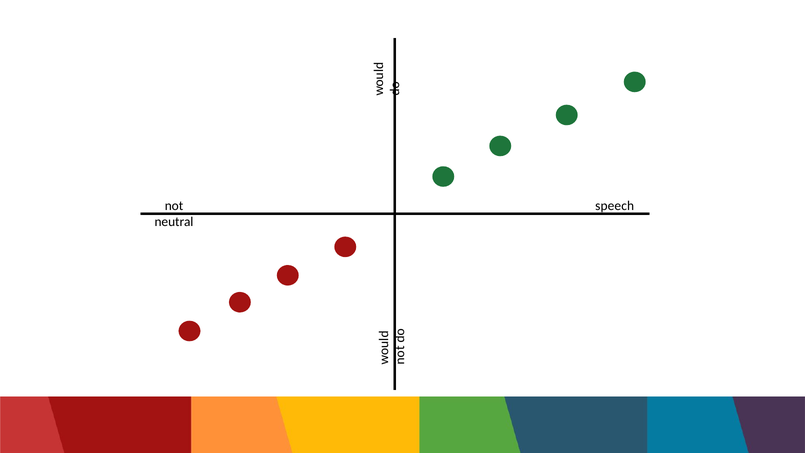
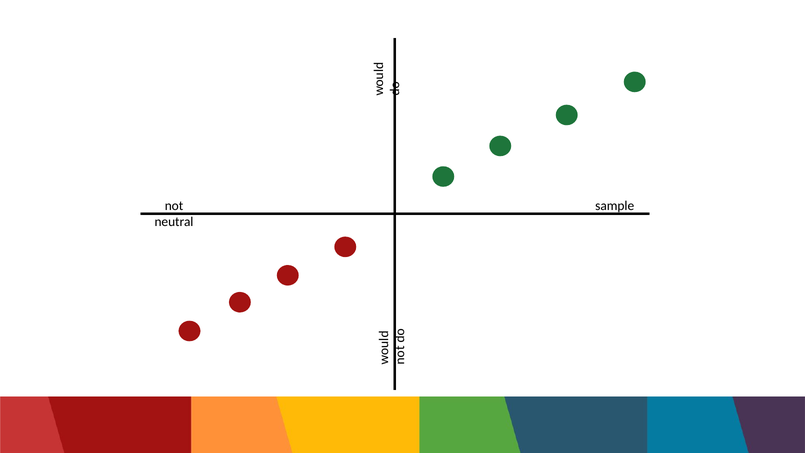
speech: speech -> sample
